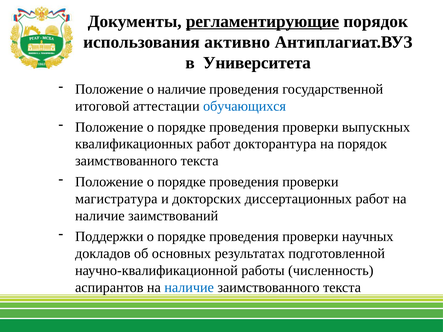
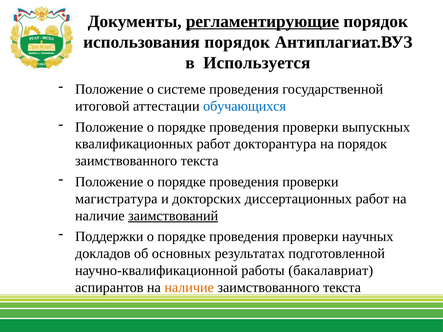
использования активно: активно -> порядок
Университета: Университета -> Используется
о наличие: наличие -> системе
заимствований underline: none -> present
численность: численность -> бакалавриат
наличие at (189, 288) colour: blue -> orange
